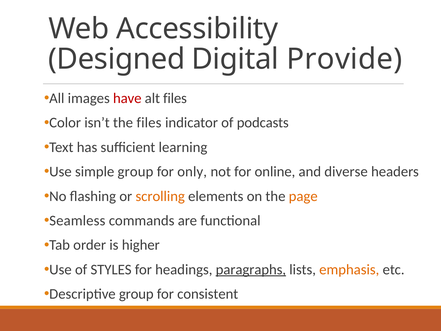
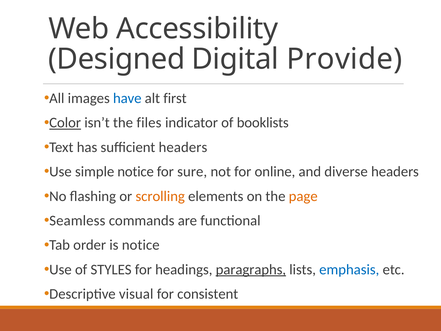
have colour: red -> blue
alt files: files -> first
Color underline: none -> present
podcasts: podcasts -> booklists
sufficient learning: learning -> headers
simple group: group -> notice
only: only -> sure
is higher: higher -> notice
emphasis colour: orange -> blue
Descriptive group: group -> visual
